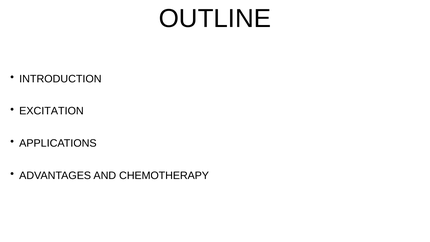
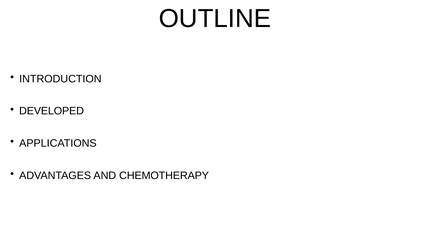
EXCITATION: EXCITATION -> DEVELOPED
